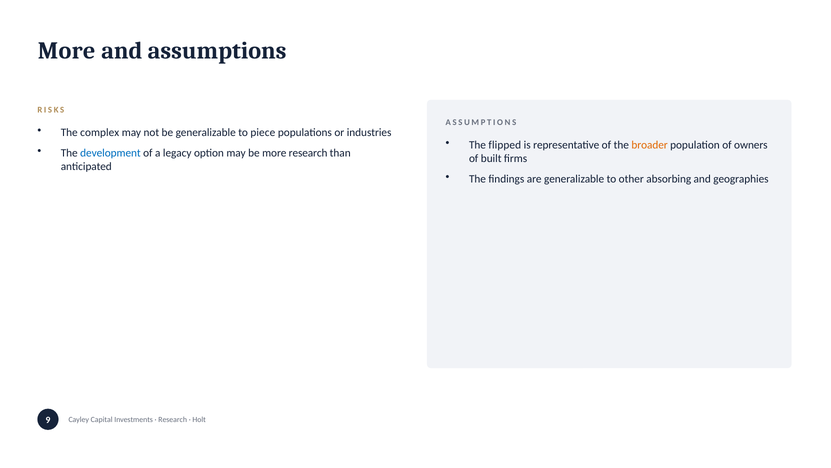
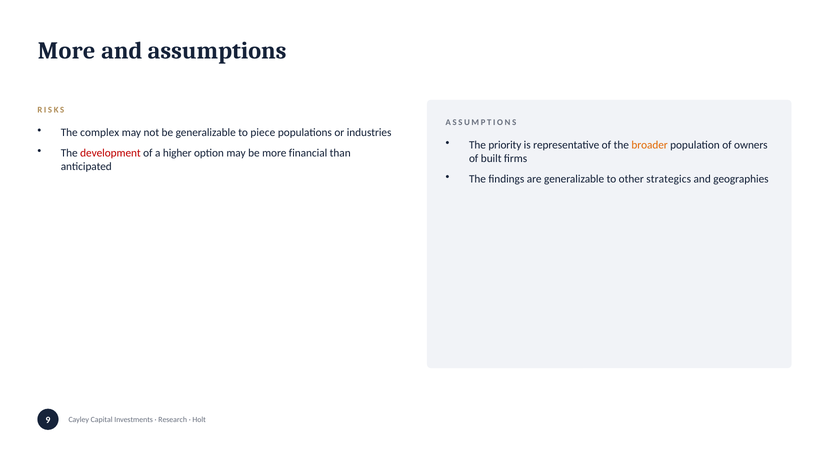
flipped: flipped -> priority
development colour: blue -> red
legacy: legacy -> higher
more research: research -> financial
absorbing: absorbing -> strategics
